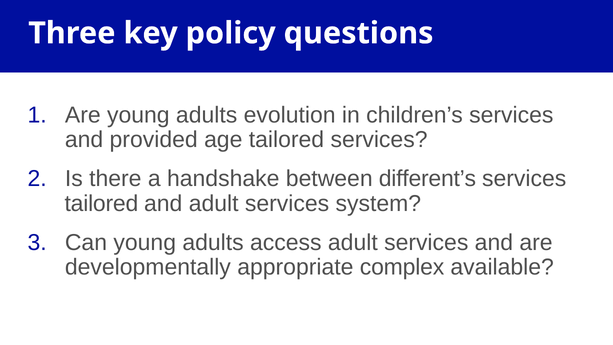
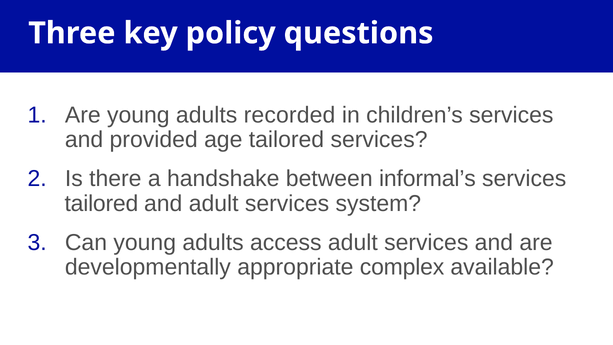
evolution: evolution -> recorded
different’s: different’s -> informal’s
